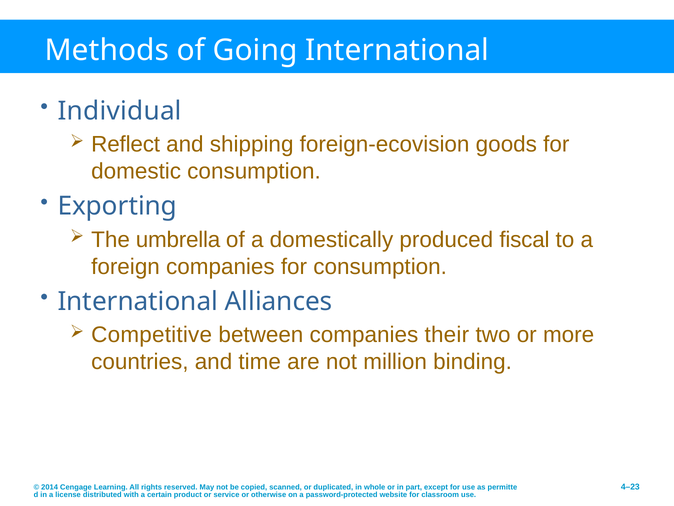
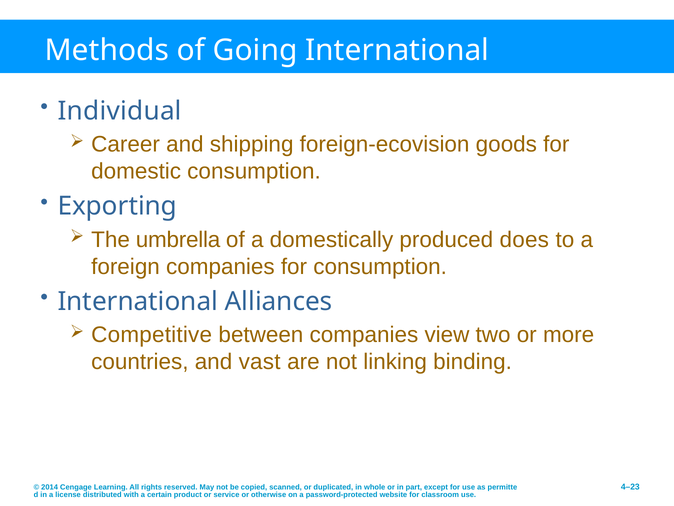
Reflect: Reflect -> Career
fiscal: fiscal -> does
their: their -> view
time: time -> vast
million: million -> linking
